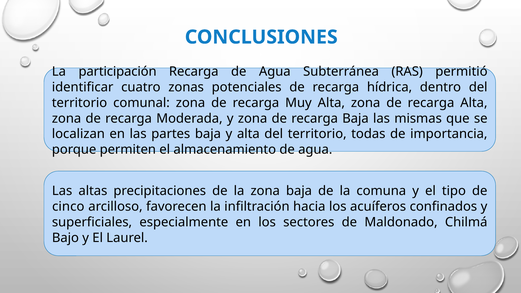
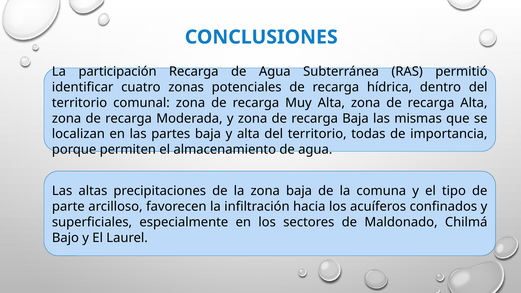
cinco: cinco -> parte
